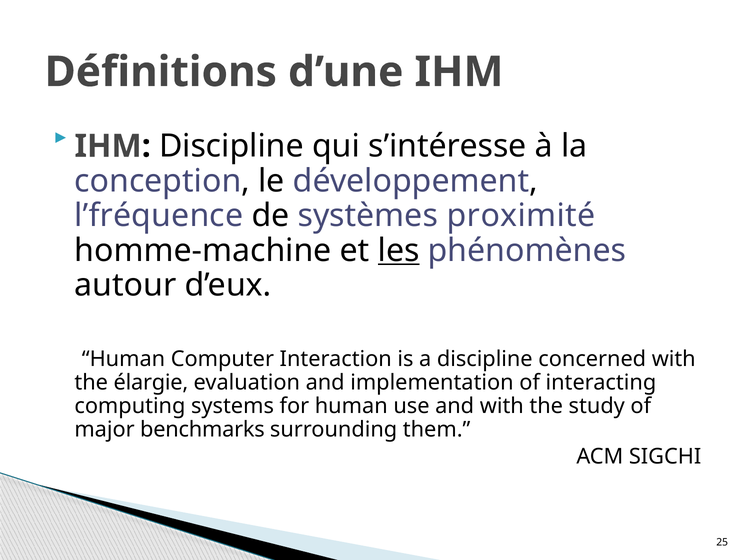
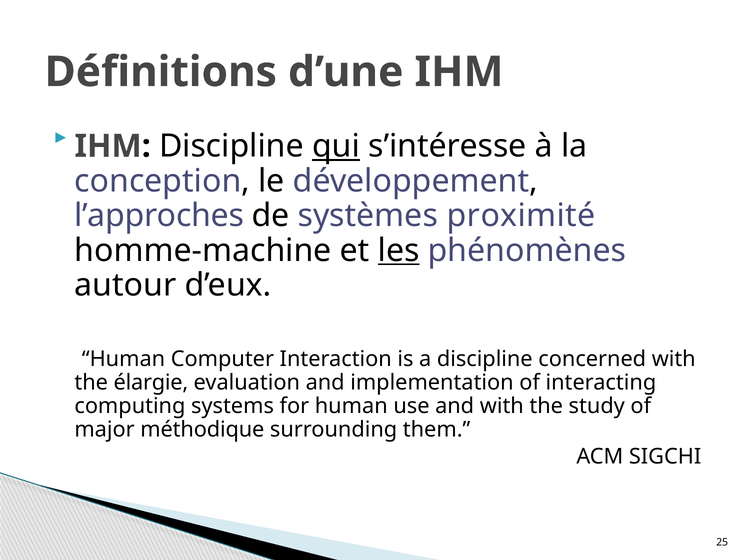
qui underline: none -> present
l’fréquence: l’fréquence -> l’approches
benchmarks: benchmarks -> méthodique
